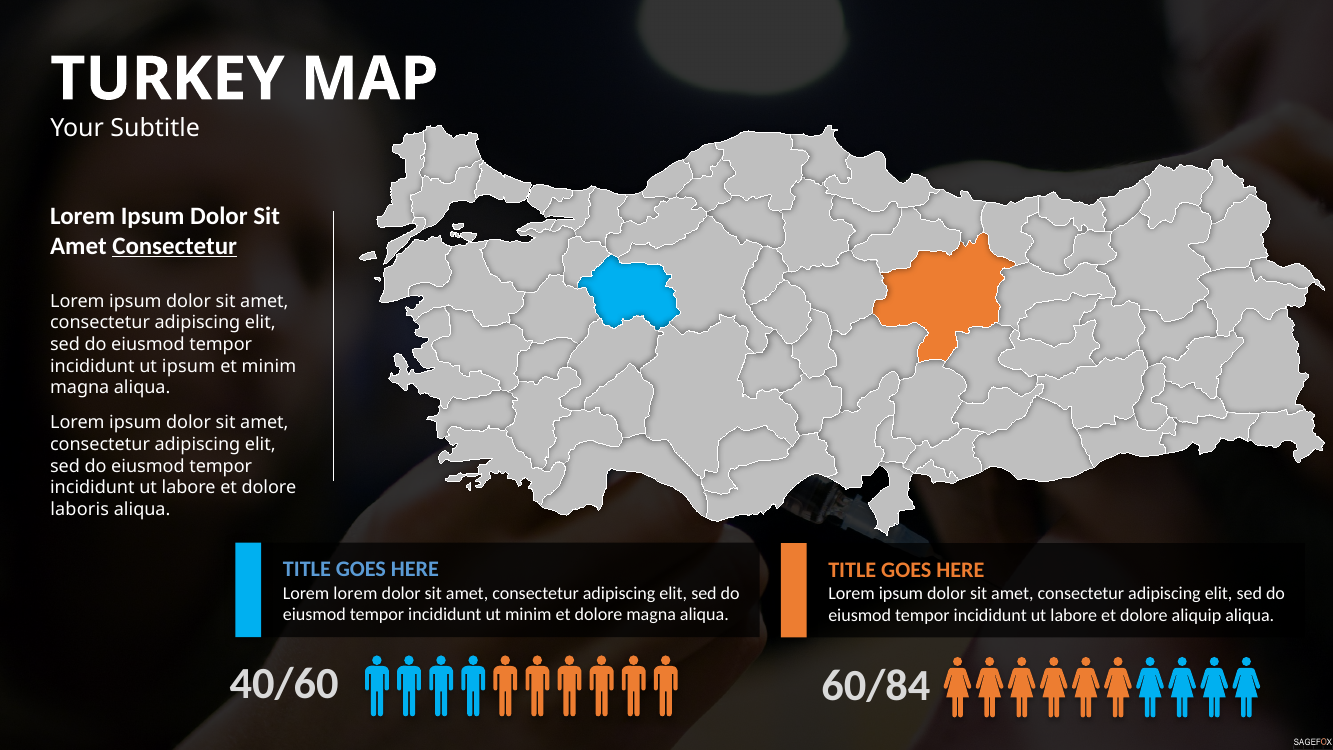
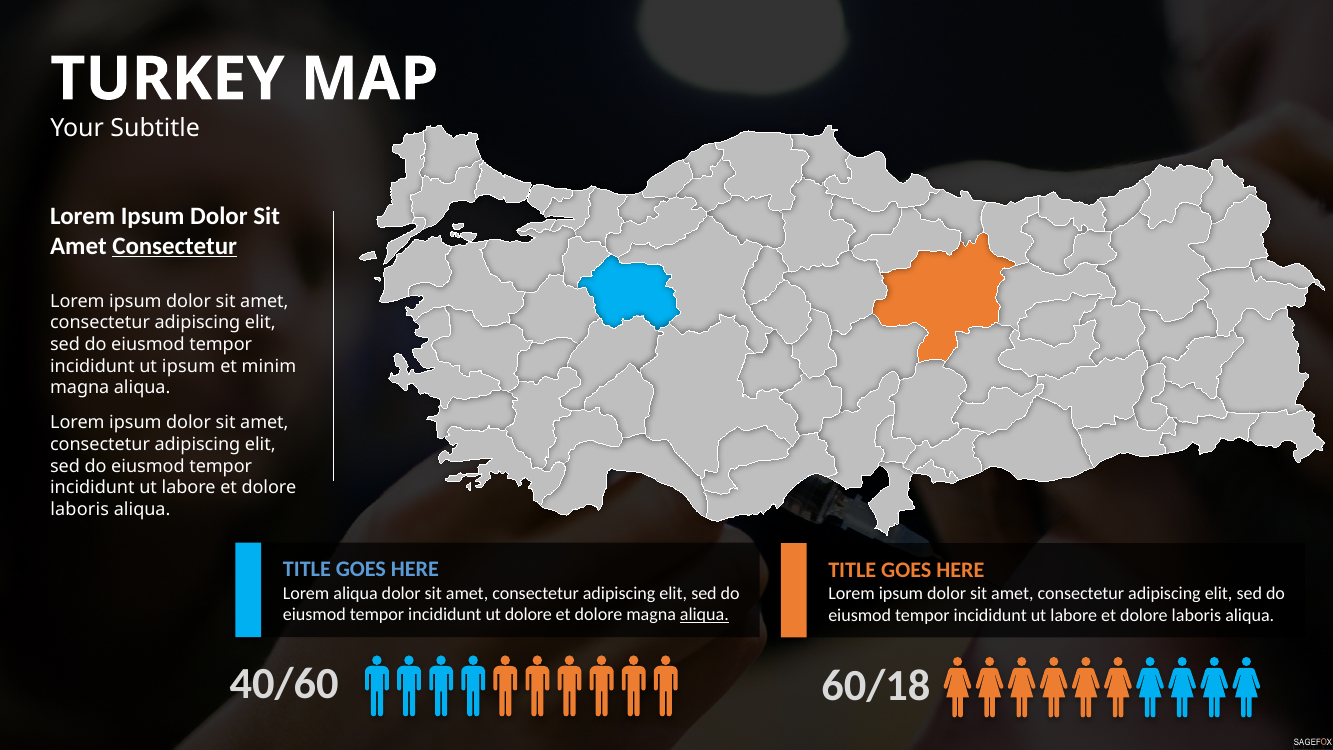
Lorem lorem: lorem -> aliqua
ut minim: minim -> dolore
aliqua at (704, 615) underline: none -> present
aliquip at (1196, 615): aliquip -> laboris
60/84: 60/84 -> 60/18
